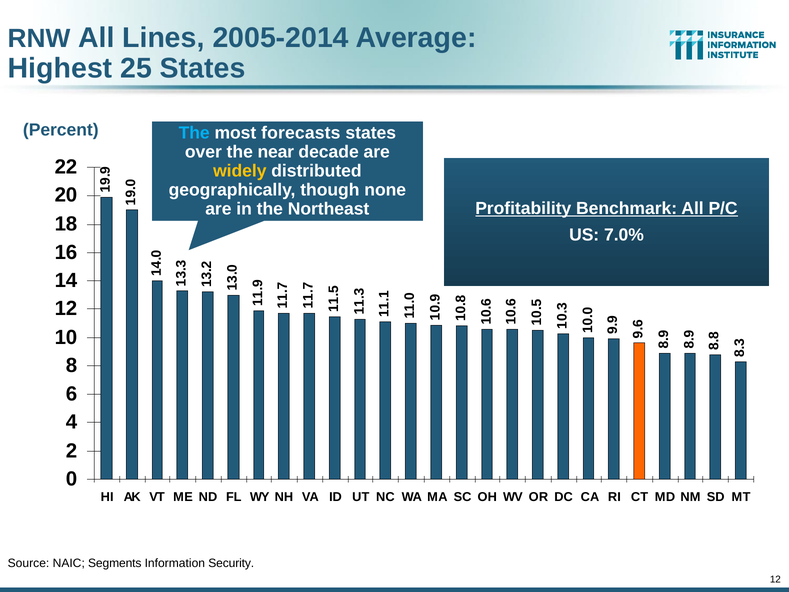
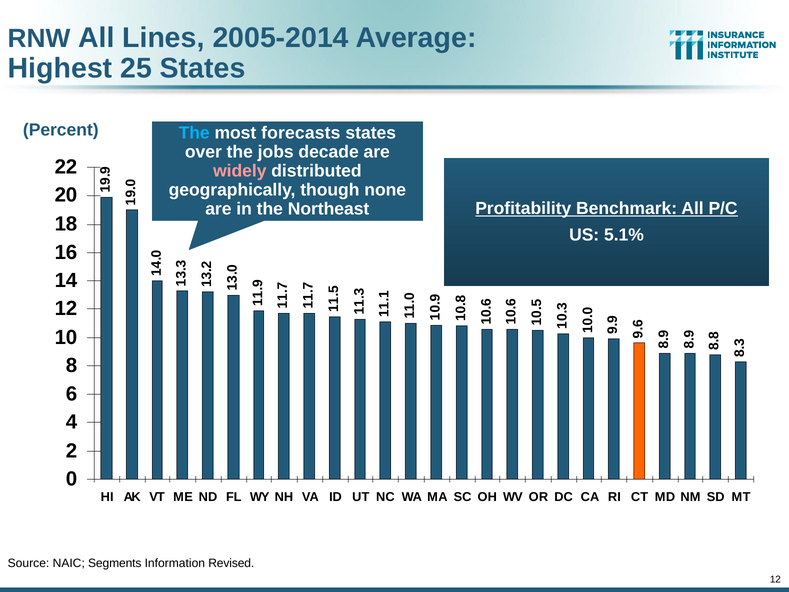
near: near -> jobs
widely colour: yellow -> pink
7.0%: 7.0% -> 5.1%
Security: Security -> Revised
